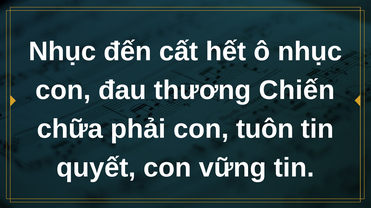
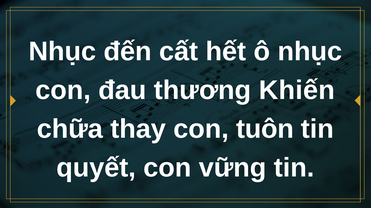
Chiến: Chiến -> Khiến
phải: phải -> thay
